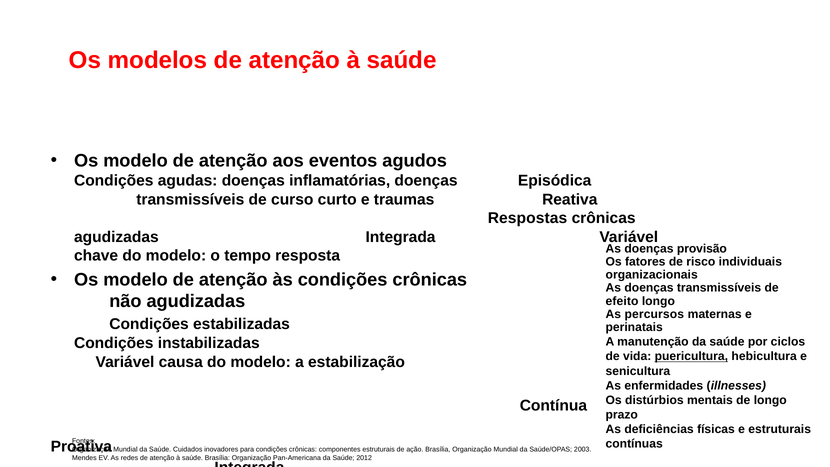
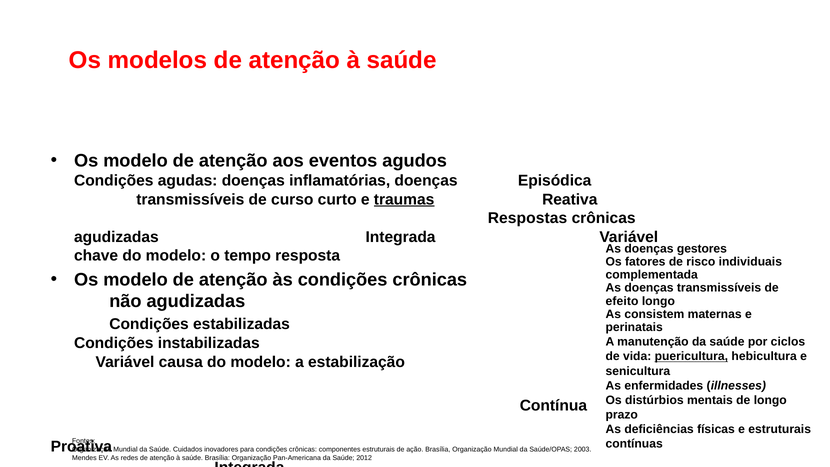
traumas underline: none -> present
provisão: provisão -> gestores
organizacionais: organizacionais -> complementada
percursos: percursos -> consistem
